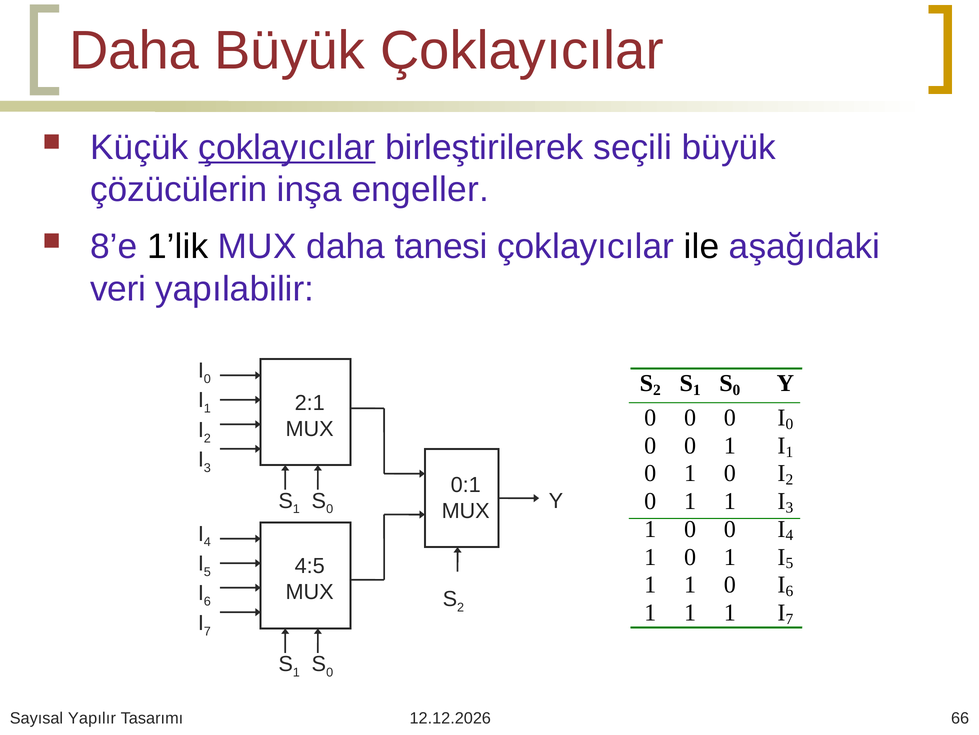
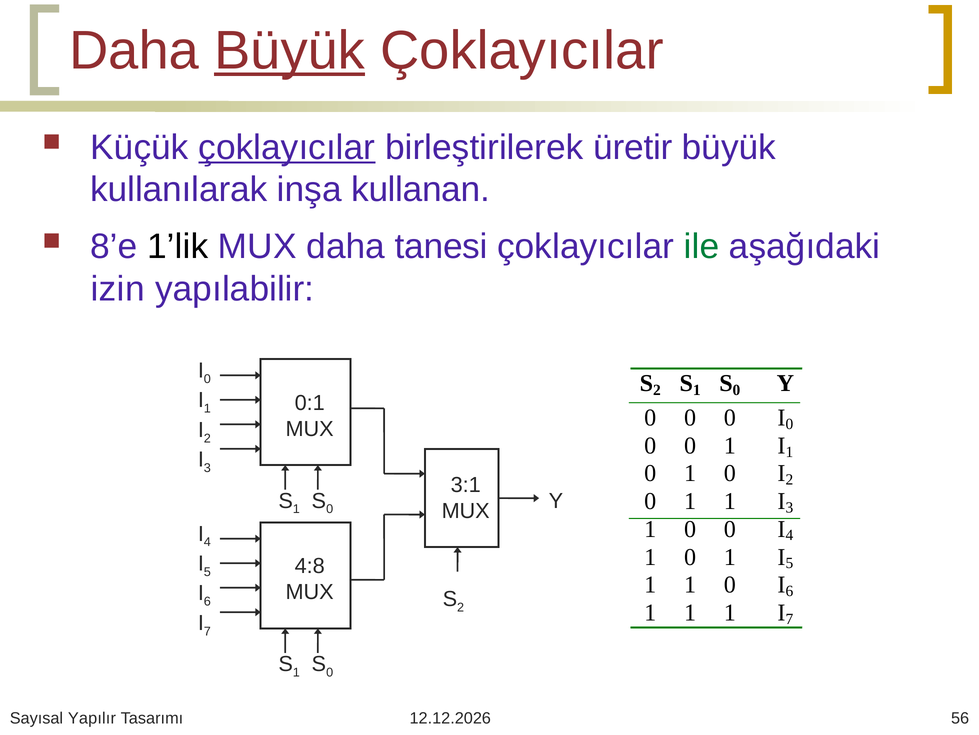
Büyük at (290, 51) underline: none -> present
seçili: seçili -> üretir
çözücülerin: çözücülerin -> kullanılarak
engeller: engeller -> kullanan
ile colour: black -> green
veri: veri -> izin
2:1: 2:1 -> 0:1
0:1: 0:1 -> 3:1
4:5: 4:5 -> 4:8
66: 66 -> 56
